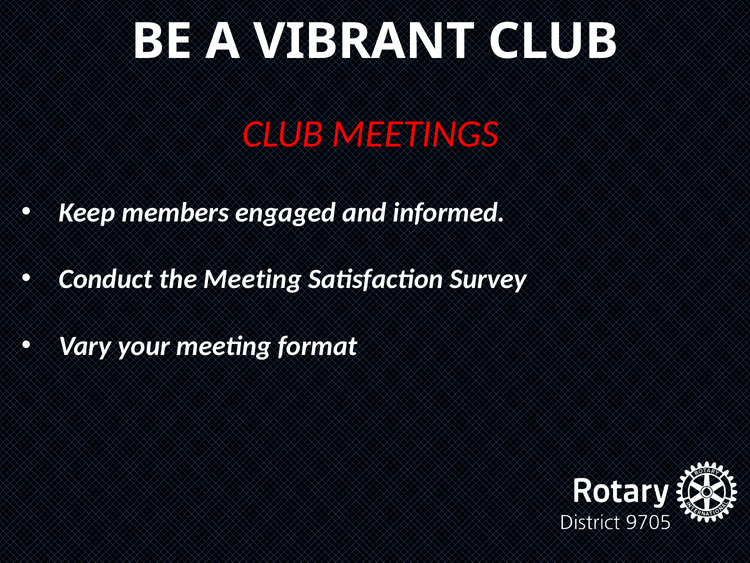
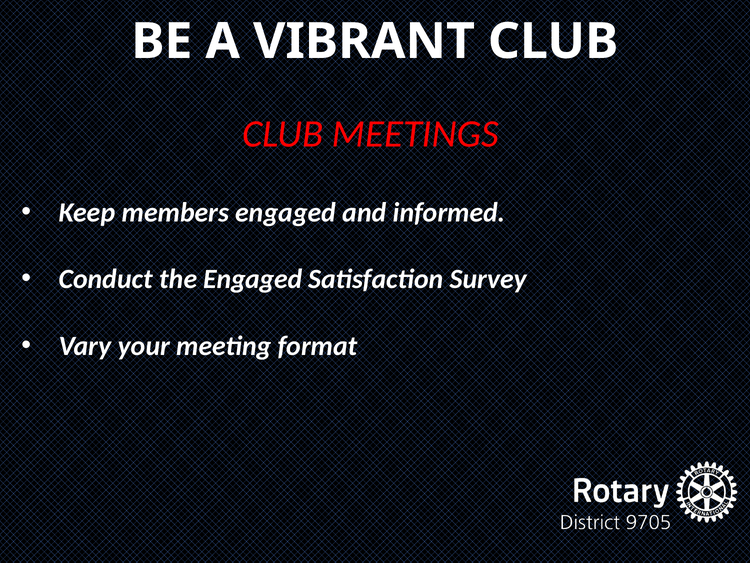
the Meeting: Meeting -> Engaged
